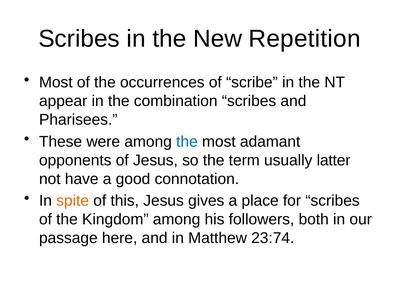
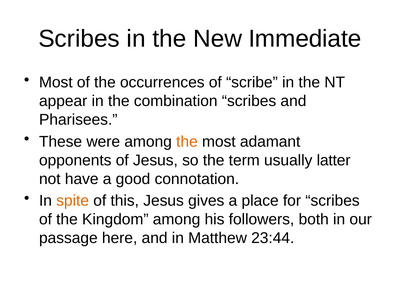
Repetition: Repetition -> Immediate
the at (187, 142) colour: blue -> orange
23:74: 23:74 -> 23:44
